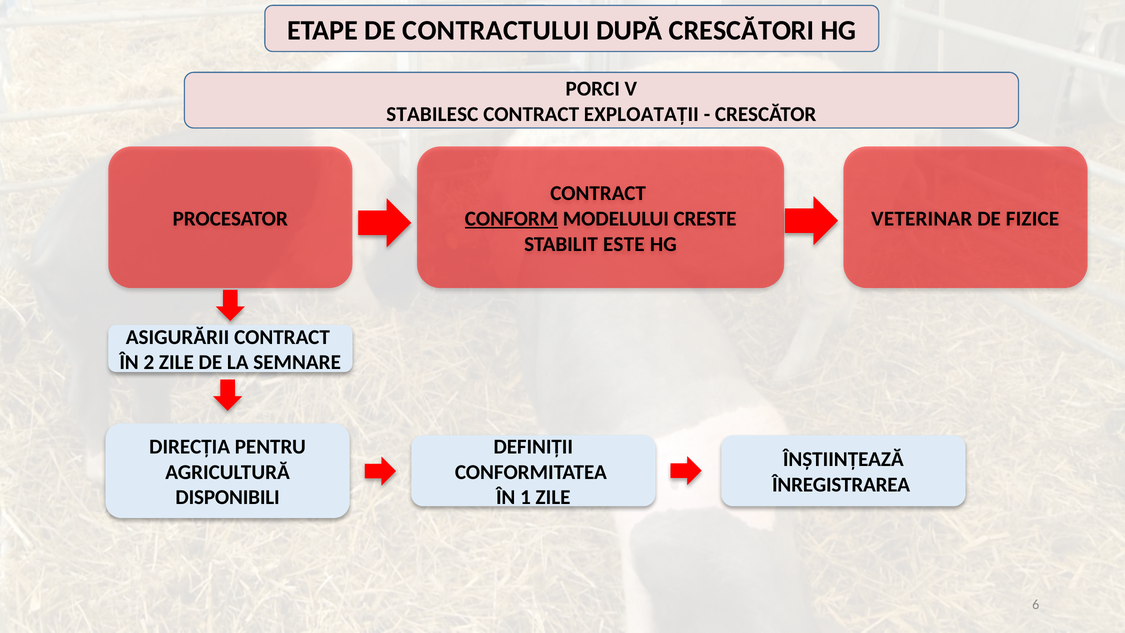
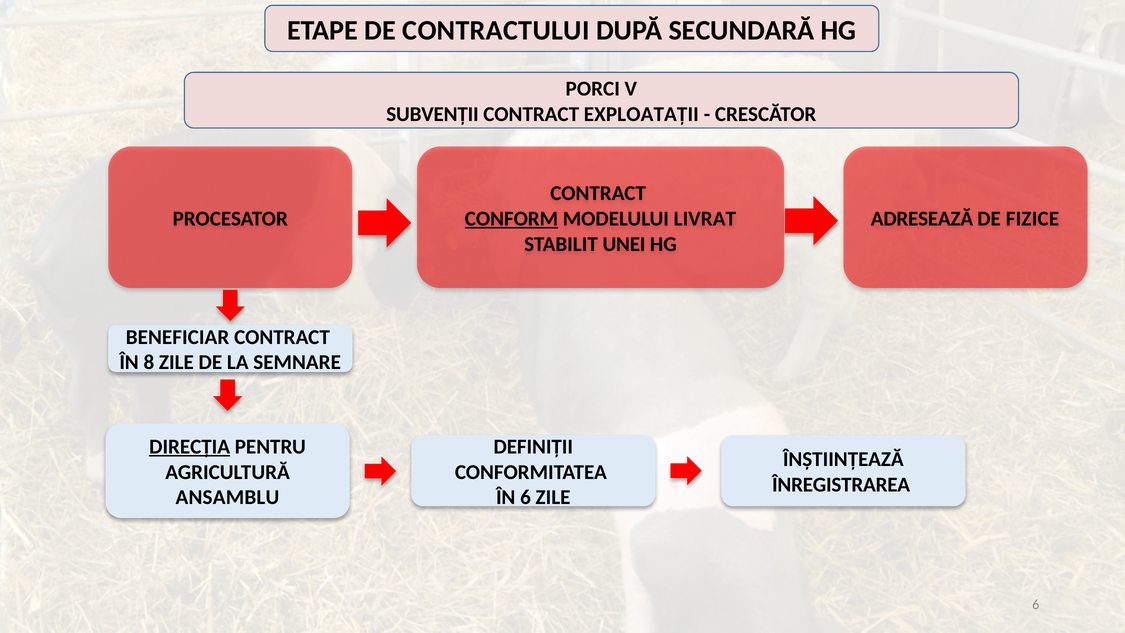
CRESCĂTORI: CRESCĂTORI -> SECUNDARĂ
STABILESC: STABILESC -> SUBVENȚII
CRESTE: CRESTE -> LIVRAT
VETERINAR: VETERINAR -> ADRESEAZĂ
ESTE: ESTE -> UNEI
ASIGURĂRII: ASIGURĂRII -> BENEFICIAR
2: 2 -> 8
DIRECȚIA underline: none -> present
DISPONIBILI: DISPONIBILI -> ANSAMBLU
ÎN 1: 1 -> 6
